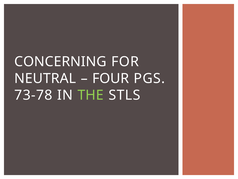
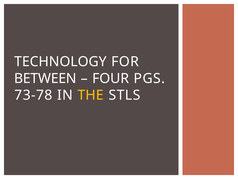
CONCERNING: CONCERNING -> TECHNOLOGY
NEUTRAL: NEUTRAL -> BETWEEN
THE colour: light green -> yellow
